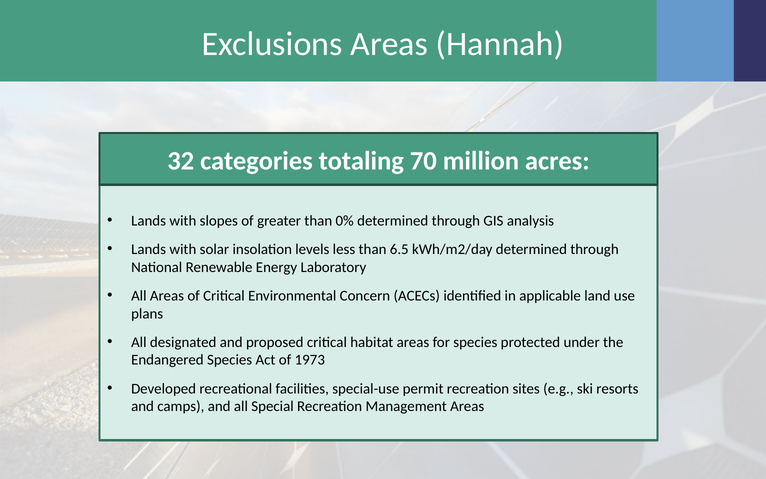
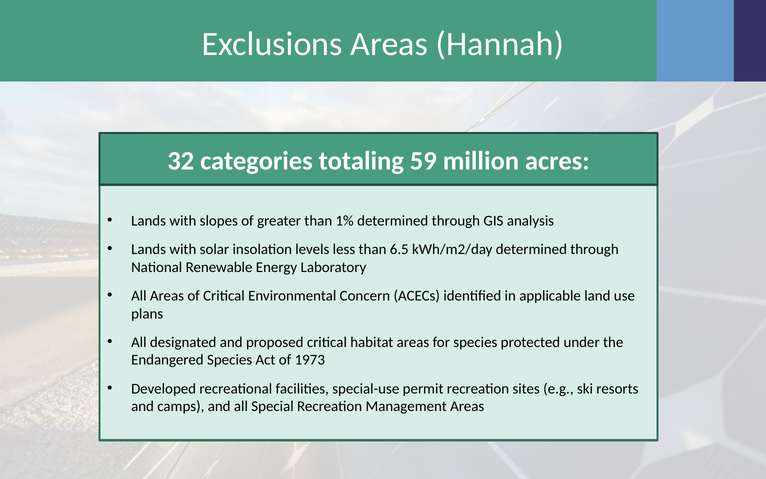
70: 70 -> 59
0%: 0% -> 1%
